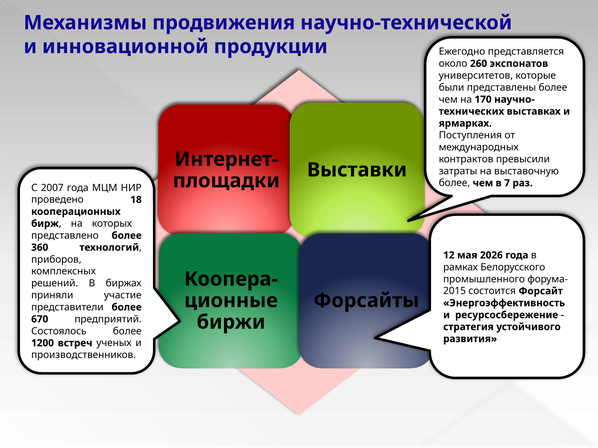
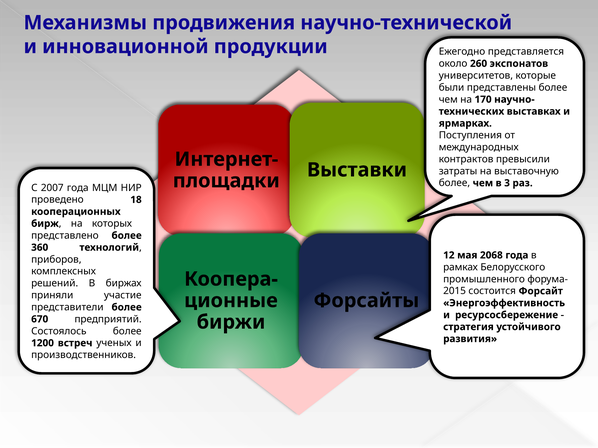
7: 7 -> 3
2026: 2026 -> 2068
